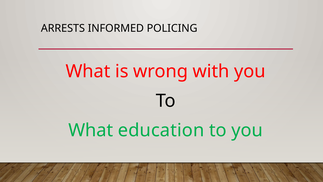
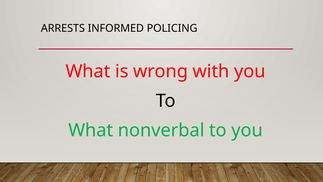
education: education -> nonverbal
